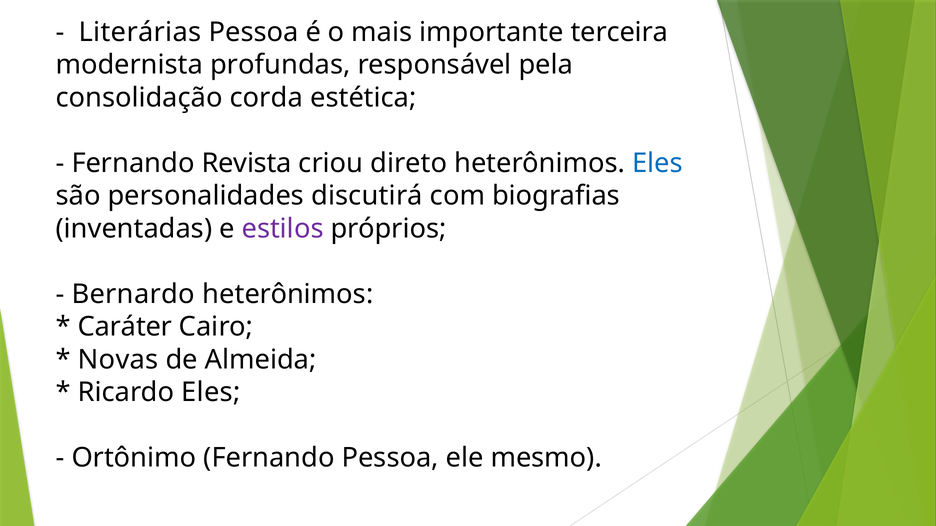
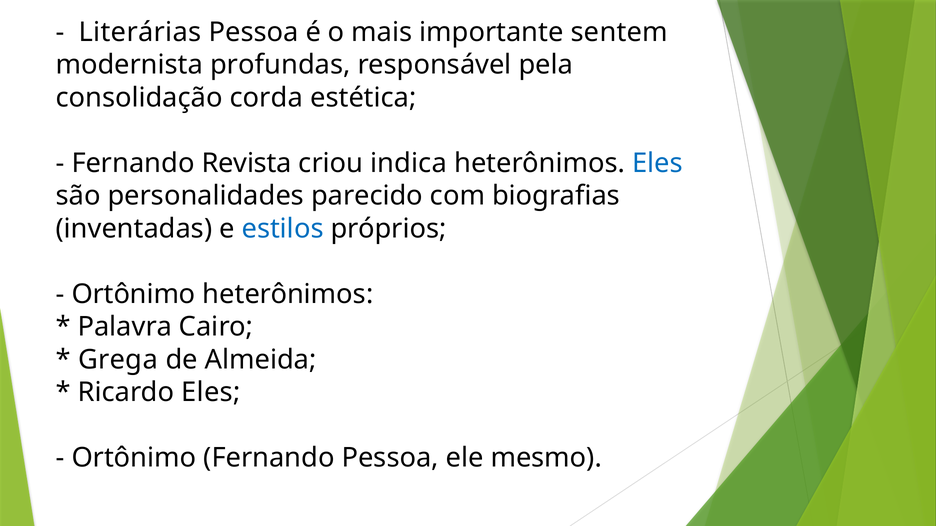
terceira: terceira -> sentem
direto: direto -> indica
discutirá: discutirá -> parecido
estilos colour: purple -> blue
Bernardo at (133, 294): Bernardo -> Ortônimo
Caráter: Caráter -> Palavra
Novas: Novas -> Grega
